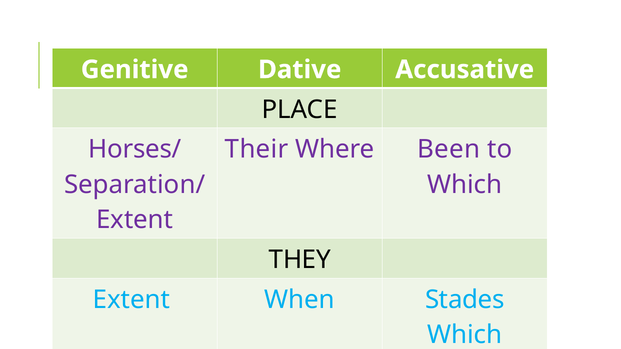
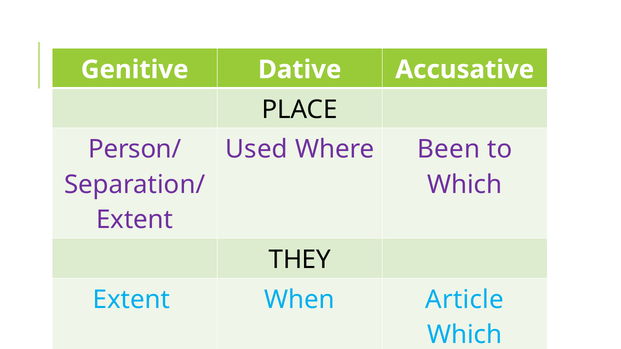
Horses/: Horses/ -> Person/
Their: Their -> Used
Stades: Stades -> Article
